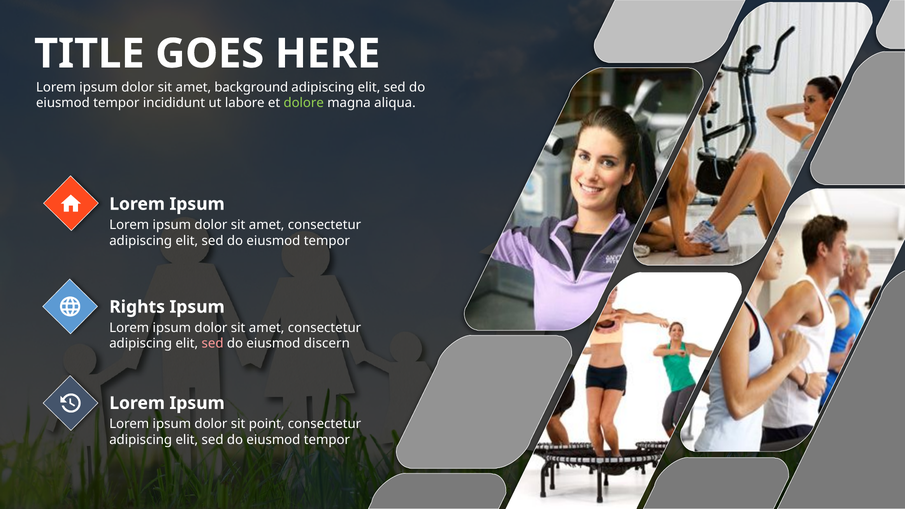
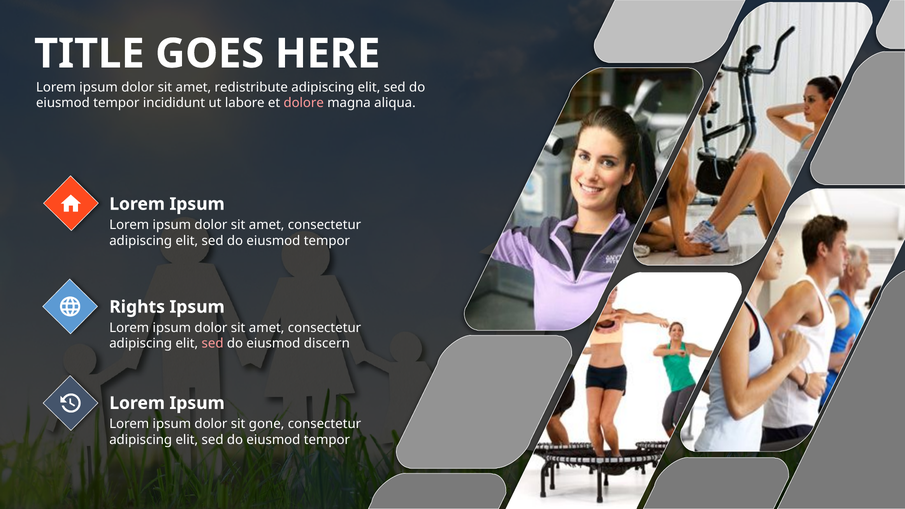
background: background -> redistribute
dolore colour: light green -> pink
point: point -> gone
